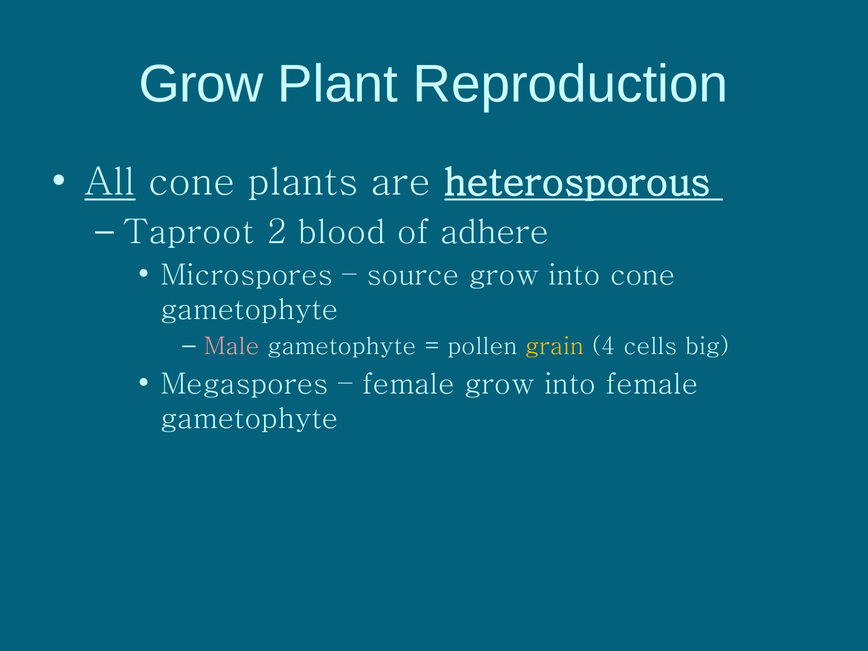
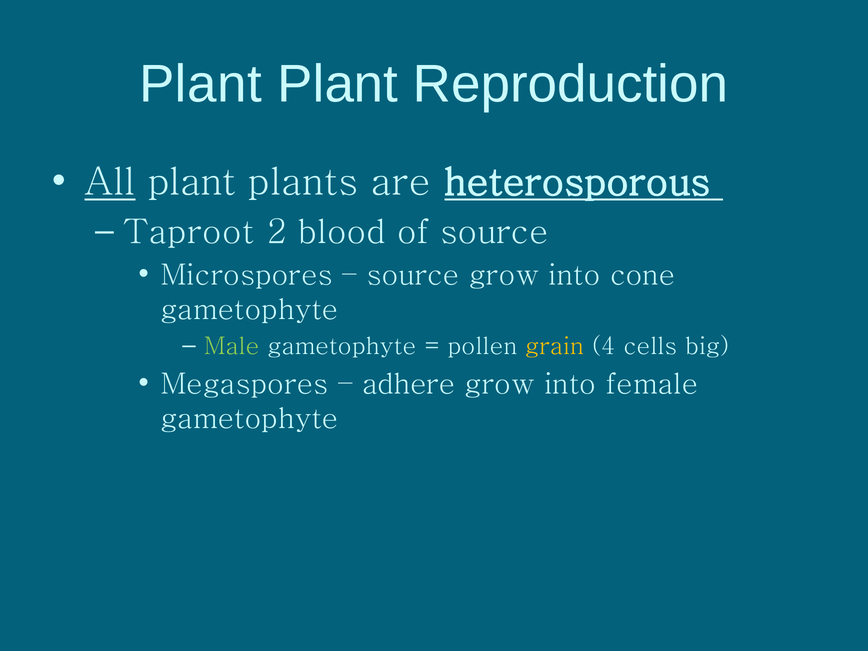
Grow at (201, 84): Grow -> Plant
All cone: cone -> plant
of adhere: adhere -> source
Male colour: pink -> light green
female at (409, 384): female -> adhere
